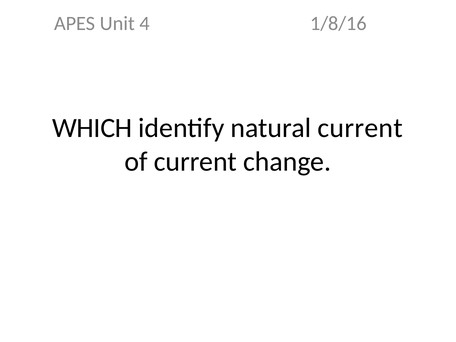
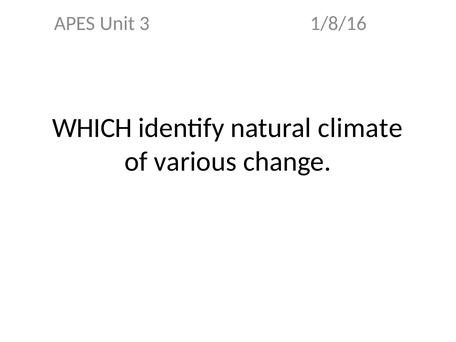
4: 4 -> 3
natural current: current -> climate
of current: current -> various
